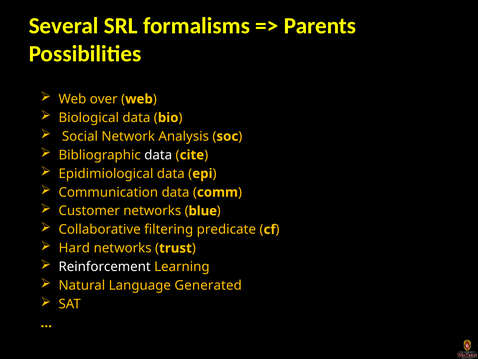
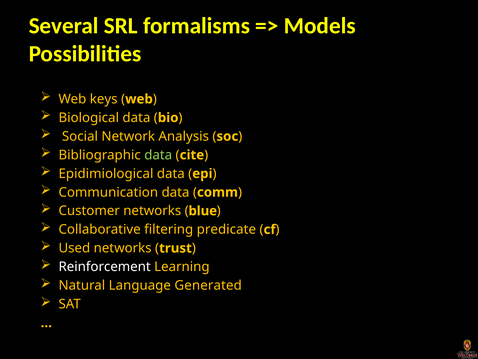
Parents: Parents -> Models
over: over -> keys
data at (158, 155) colour: white -> light green
Hard: Hard -> Used
